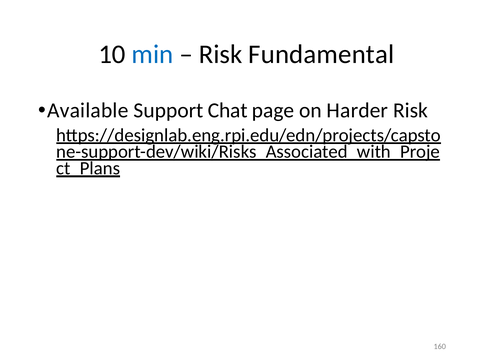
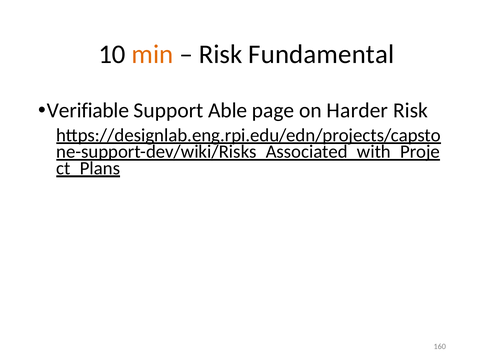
min colour: blue -> orange
Available: Available -> Verifiable
Chat: Chat -> Able
